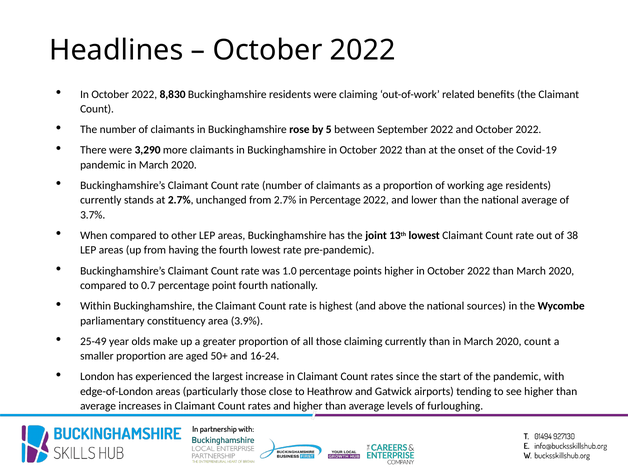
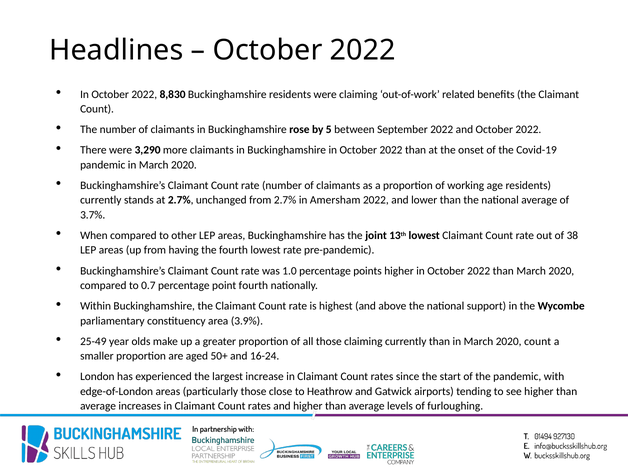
in Percentage: Percentage -> Amersham
sources: sources -> support
